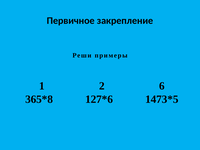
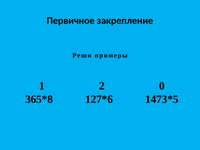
6: 6 -> 0
